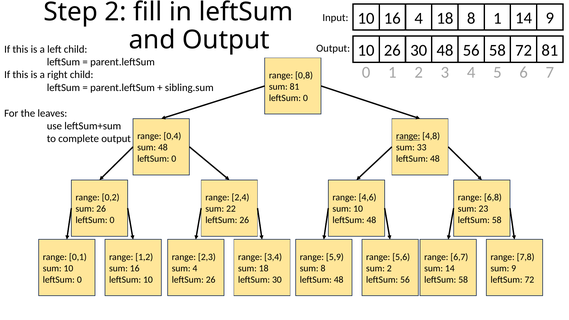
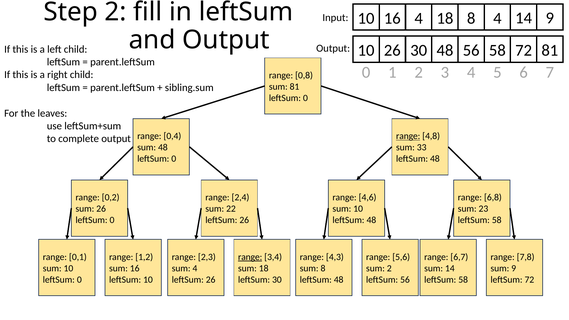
8 1: 1 -> 4
range at (250, 257) underline: none -> present
5,9: 5,9 -> 4,3
